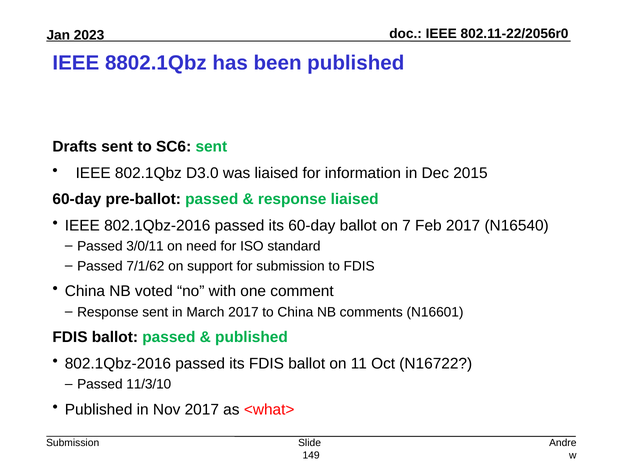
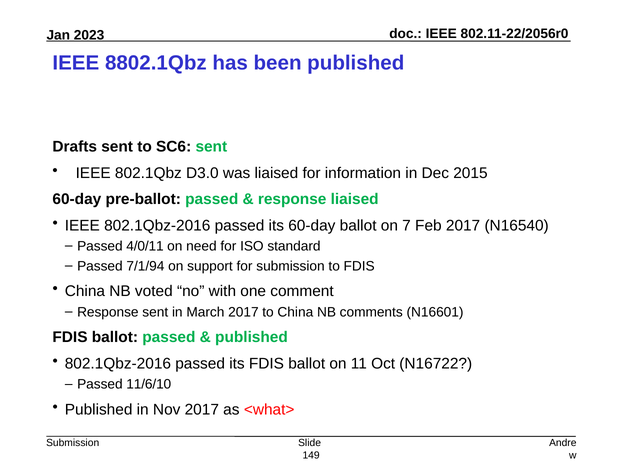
3/0/11: 3/0/11 -> 4/0/11
7/1/62: 7/1/62 -> 7/1/94
11/3/10: 11/3/10 -> 11/6/10
